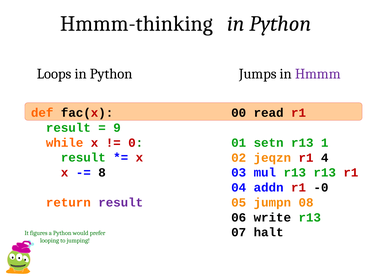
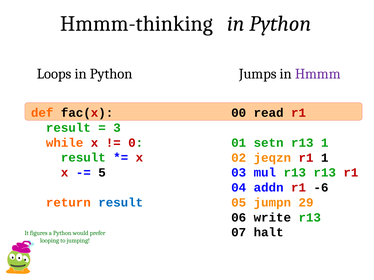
9: 9 -> 3
r1 4: 4 -> 1
8: 8 -> 5
-0: -0 -> -6
result at (121, 203) colour: purple -> blue
08: 08 -> 29
